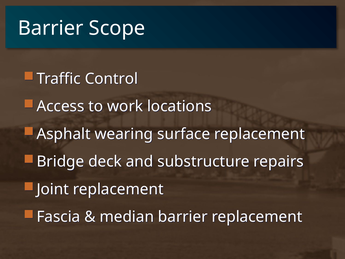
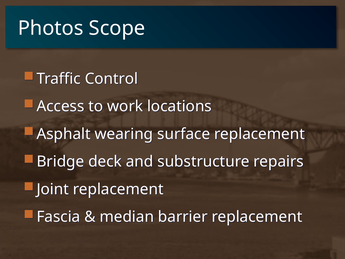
Barrier at (51, 28): Barrier -> Photos
